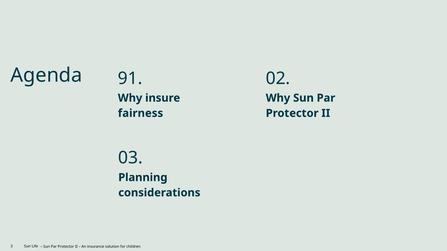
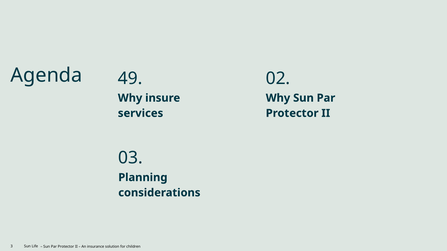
91: 91 -> 49
fairness: fairness -> services
